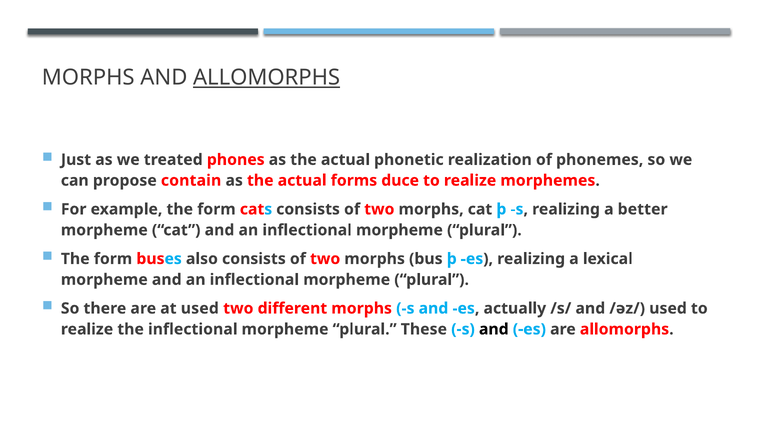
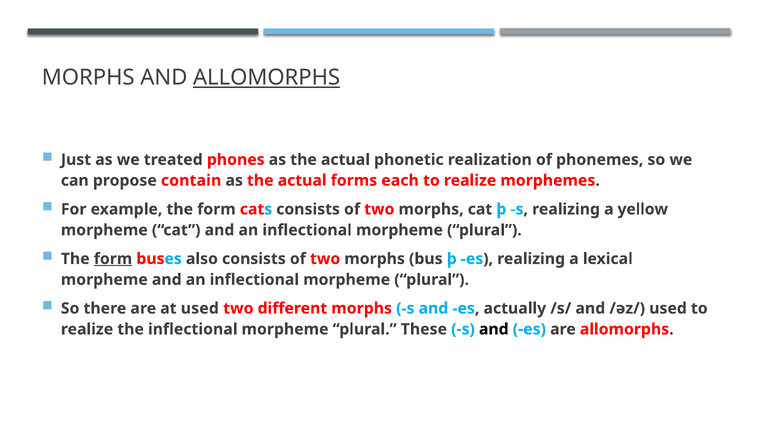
duce: duce -> each
better: better -> yellow
form at (113, 259) underline: none -> present
